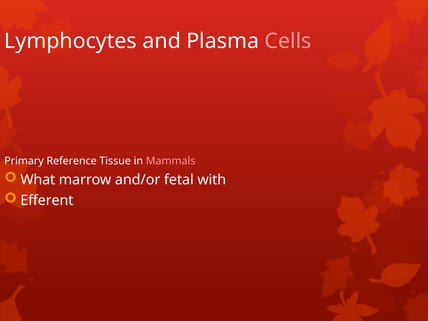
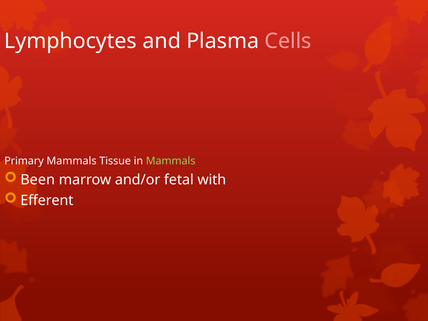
Primary Reference: Reference -> Mammals
Mammals at (171, 161) colour: pink -> light green
What: What -> Been
